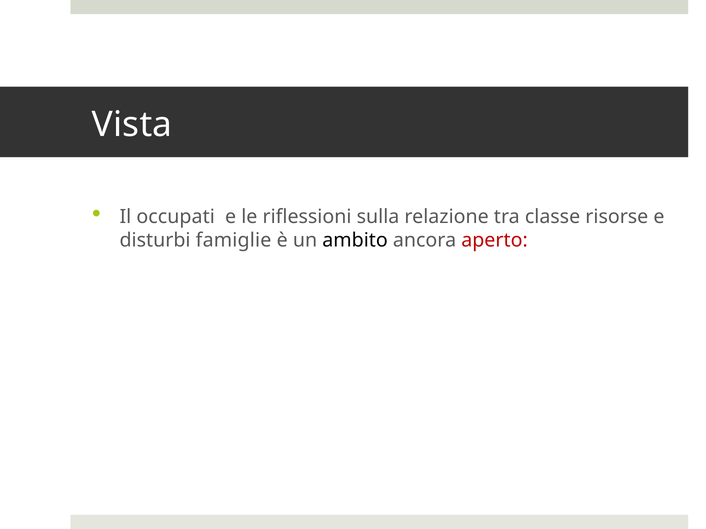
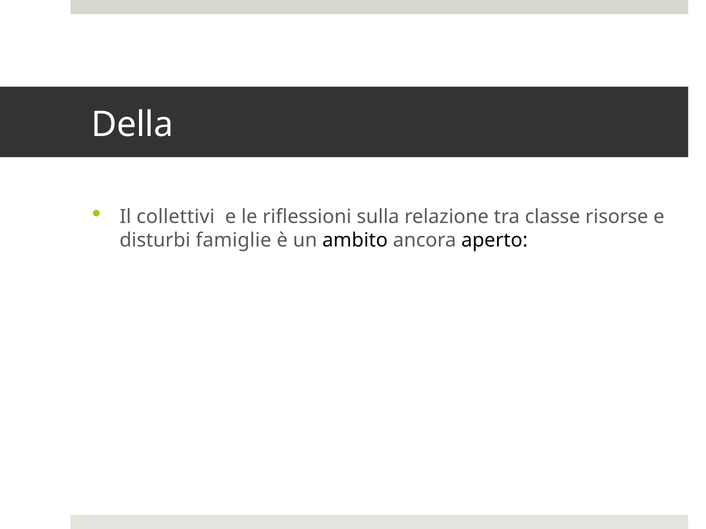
Vista: Vista -> Della
occupati: occupati -> collettivi
aperto colour: red -> black
